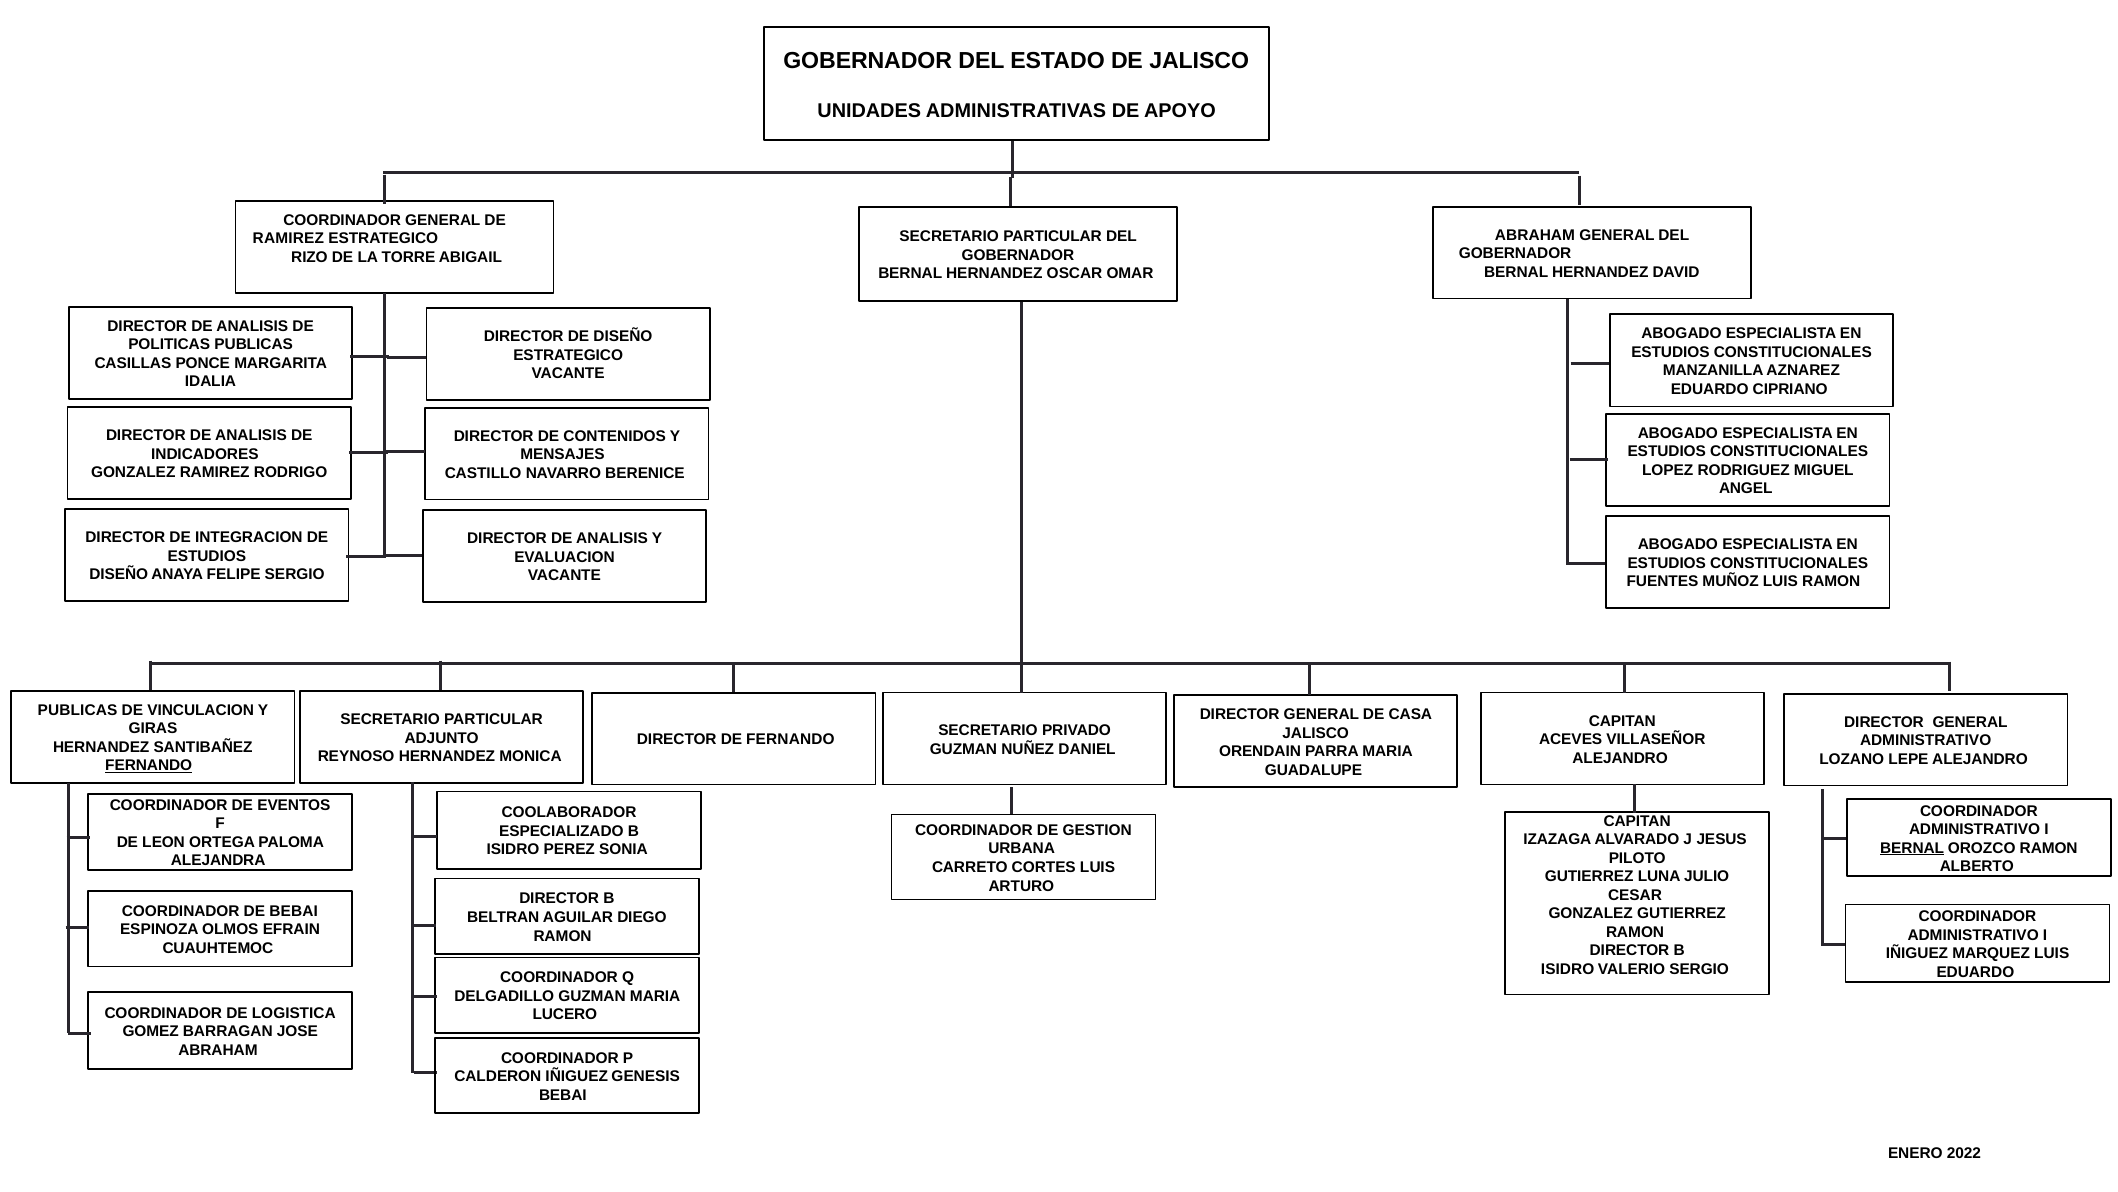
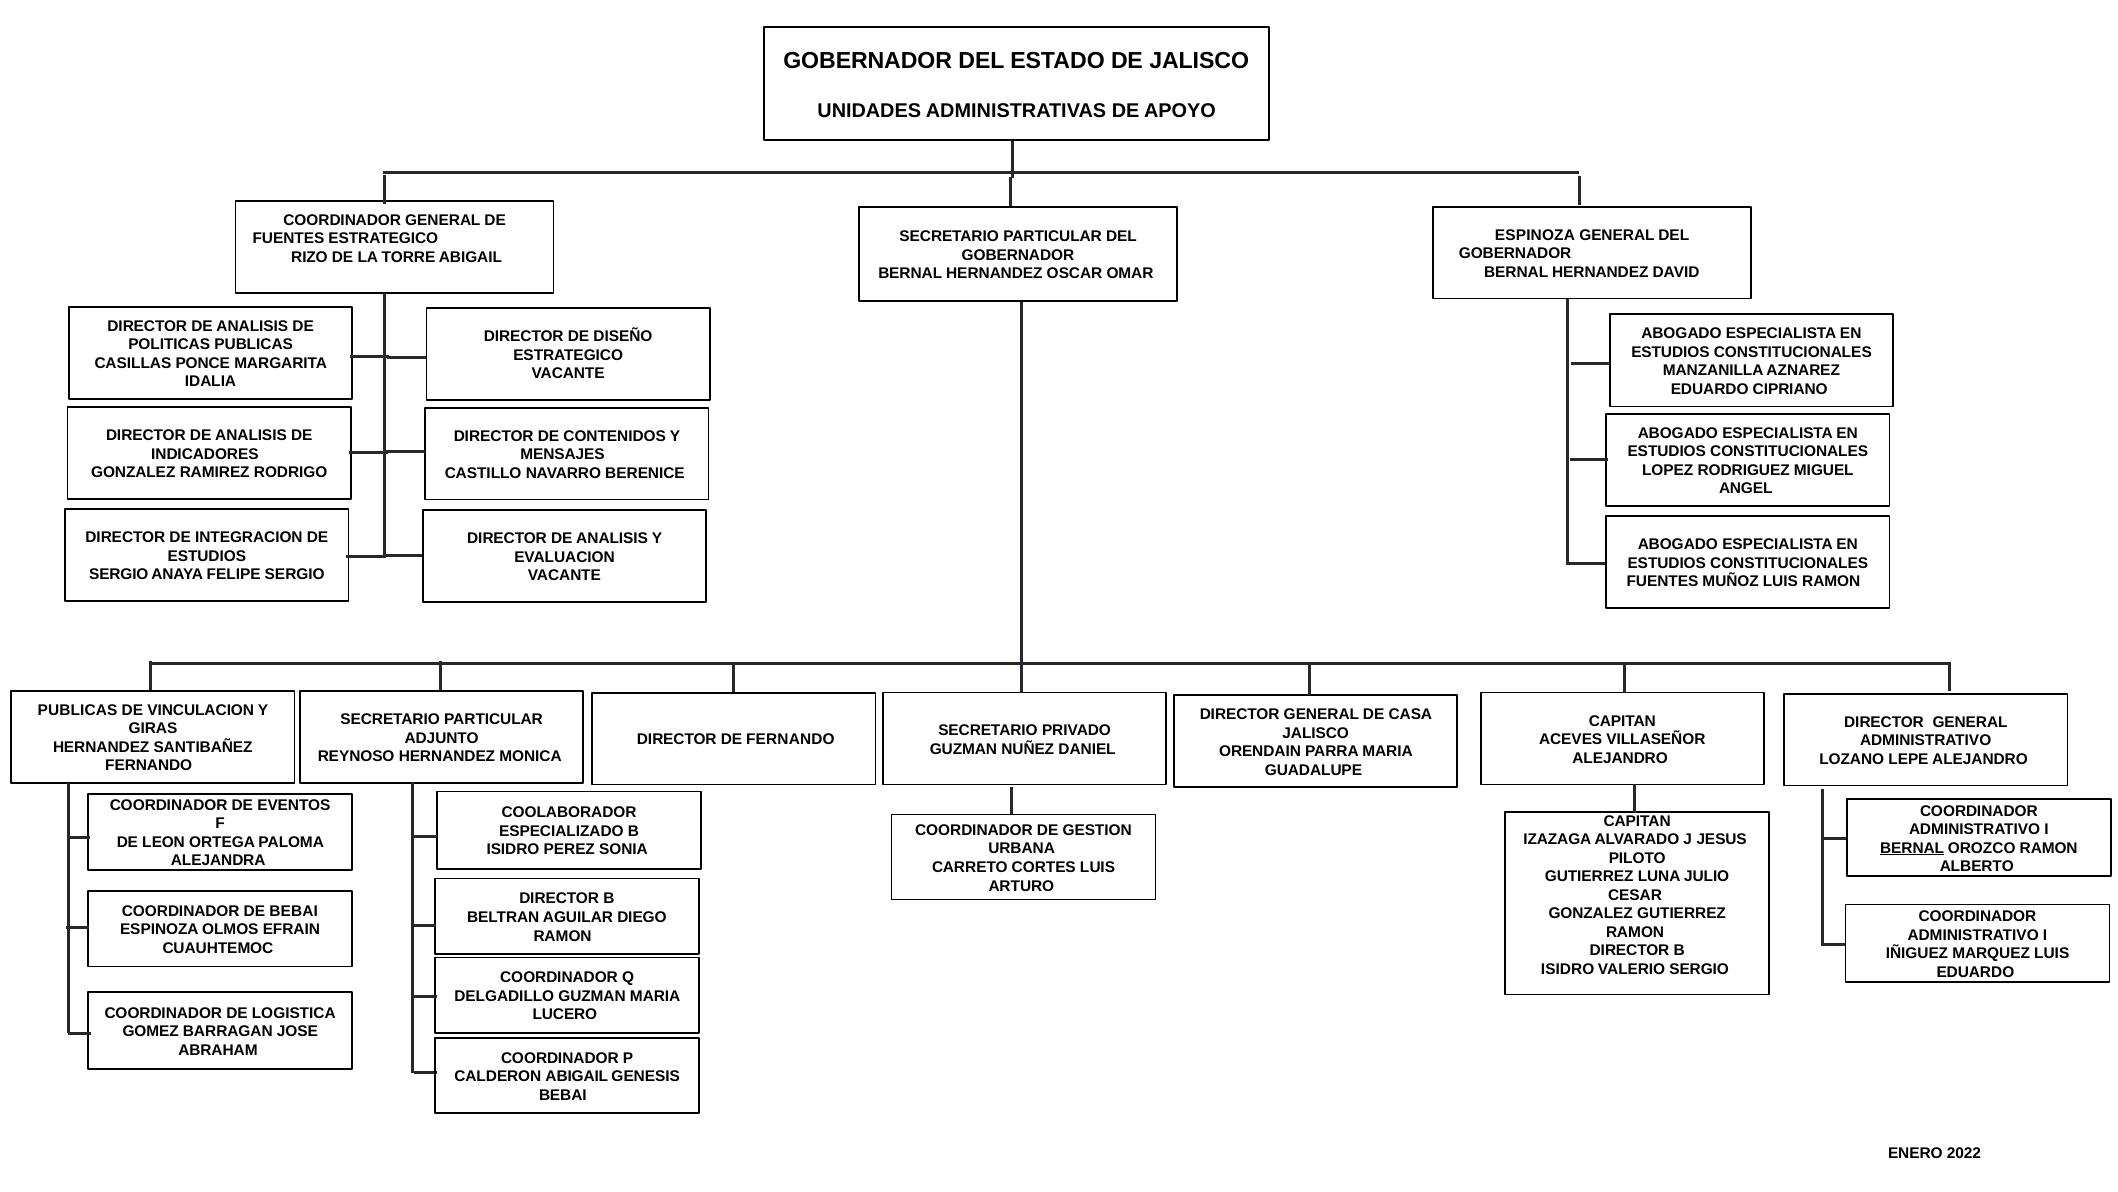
ABRAHAM at (1535, 235): ABRAHAM -> ESPINOZA
RAMIREZ at (288, 239): RAMIREZ -> FUENTES
DISEÑO at (119, 574): DISEÑO -> SERGIO
FERNANDO at (149, 765) underline: present -> none
CALDERON IÑIGUEZ: IÑIGUEZ -> ABIGAIL
